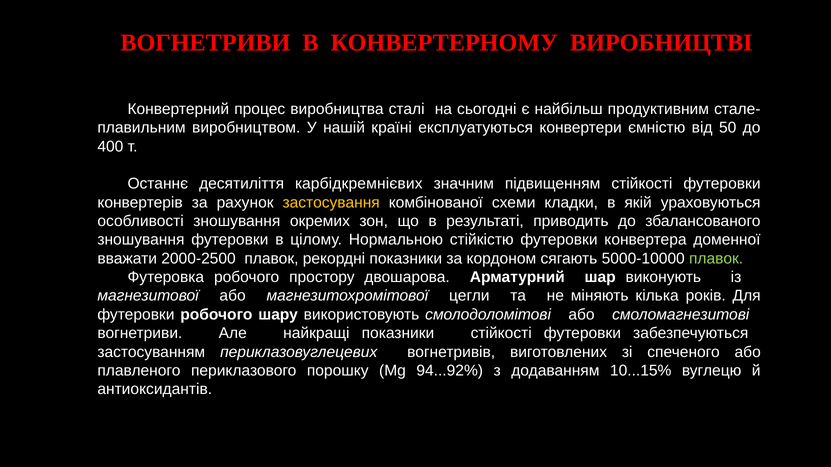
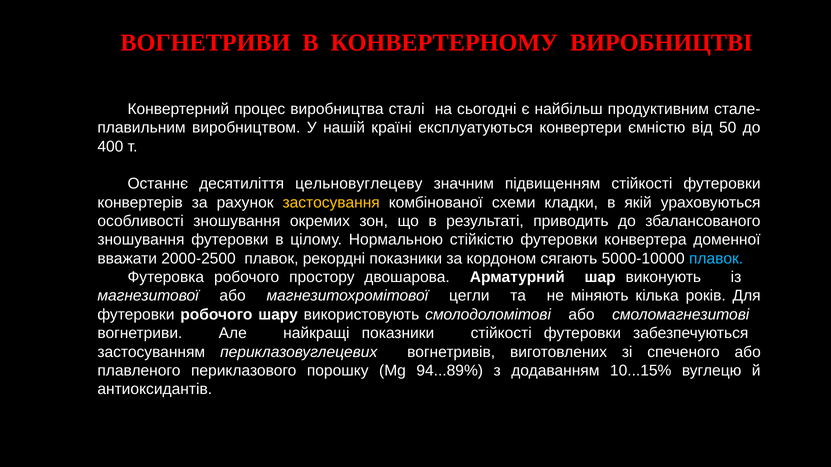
карбідкремнієвих: карбідкремнієвих -> цельновуглецеву
плавок at (716, 259) colour: light green -> light blue
94...92%: 94...92% -> 94...89%
